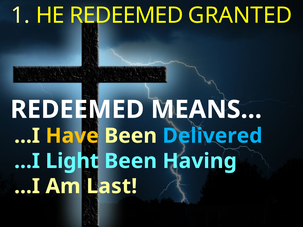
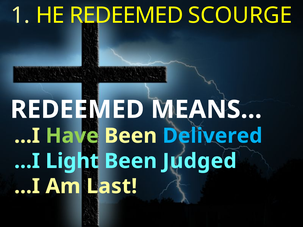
GRANTED: GRANTED -> SCOURGE
Have colour: yellow -> light green
Having: Having -> Judged
